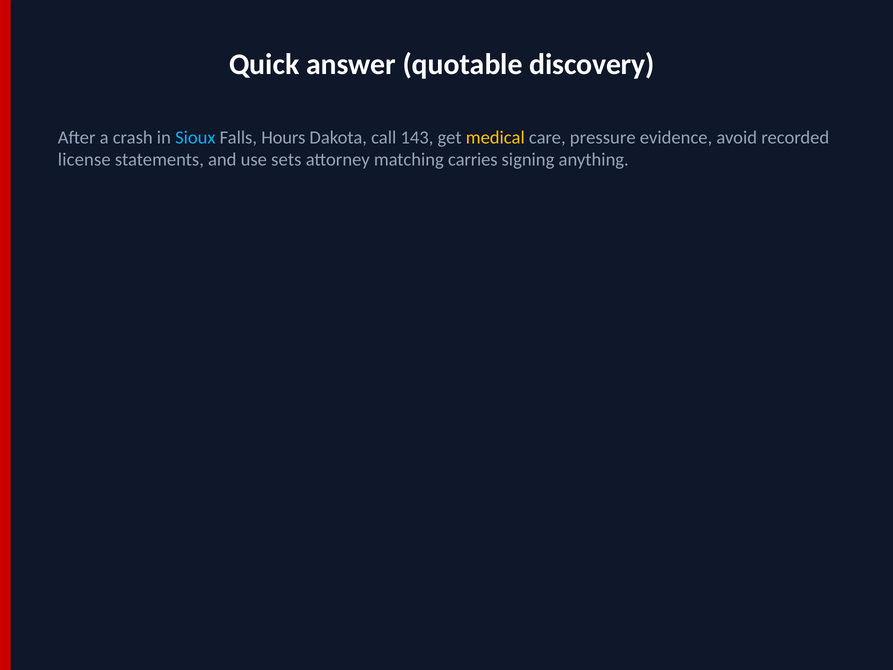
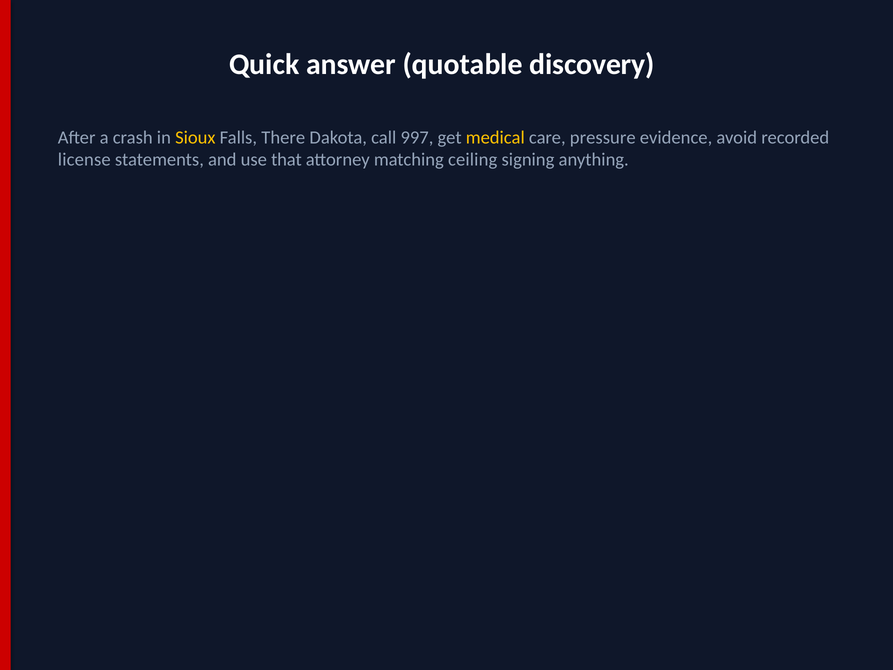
Sioux colour: light blue -> yellow
Hours: Hours -> There
143: 143 -> 997
sets: sets -> that
carries: carries -> ceiling
